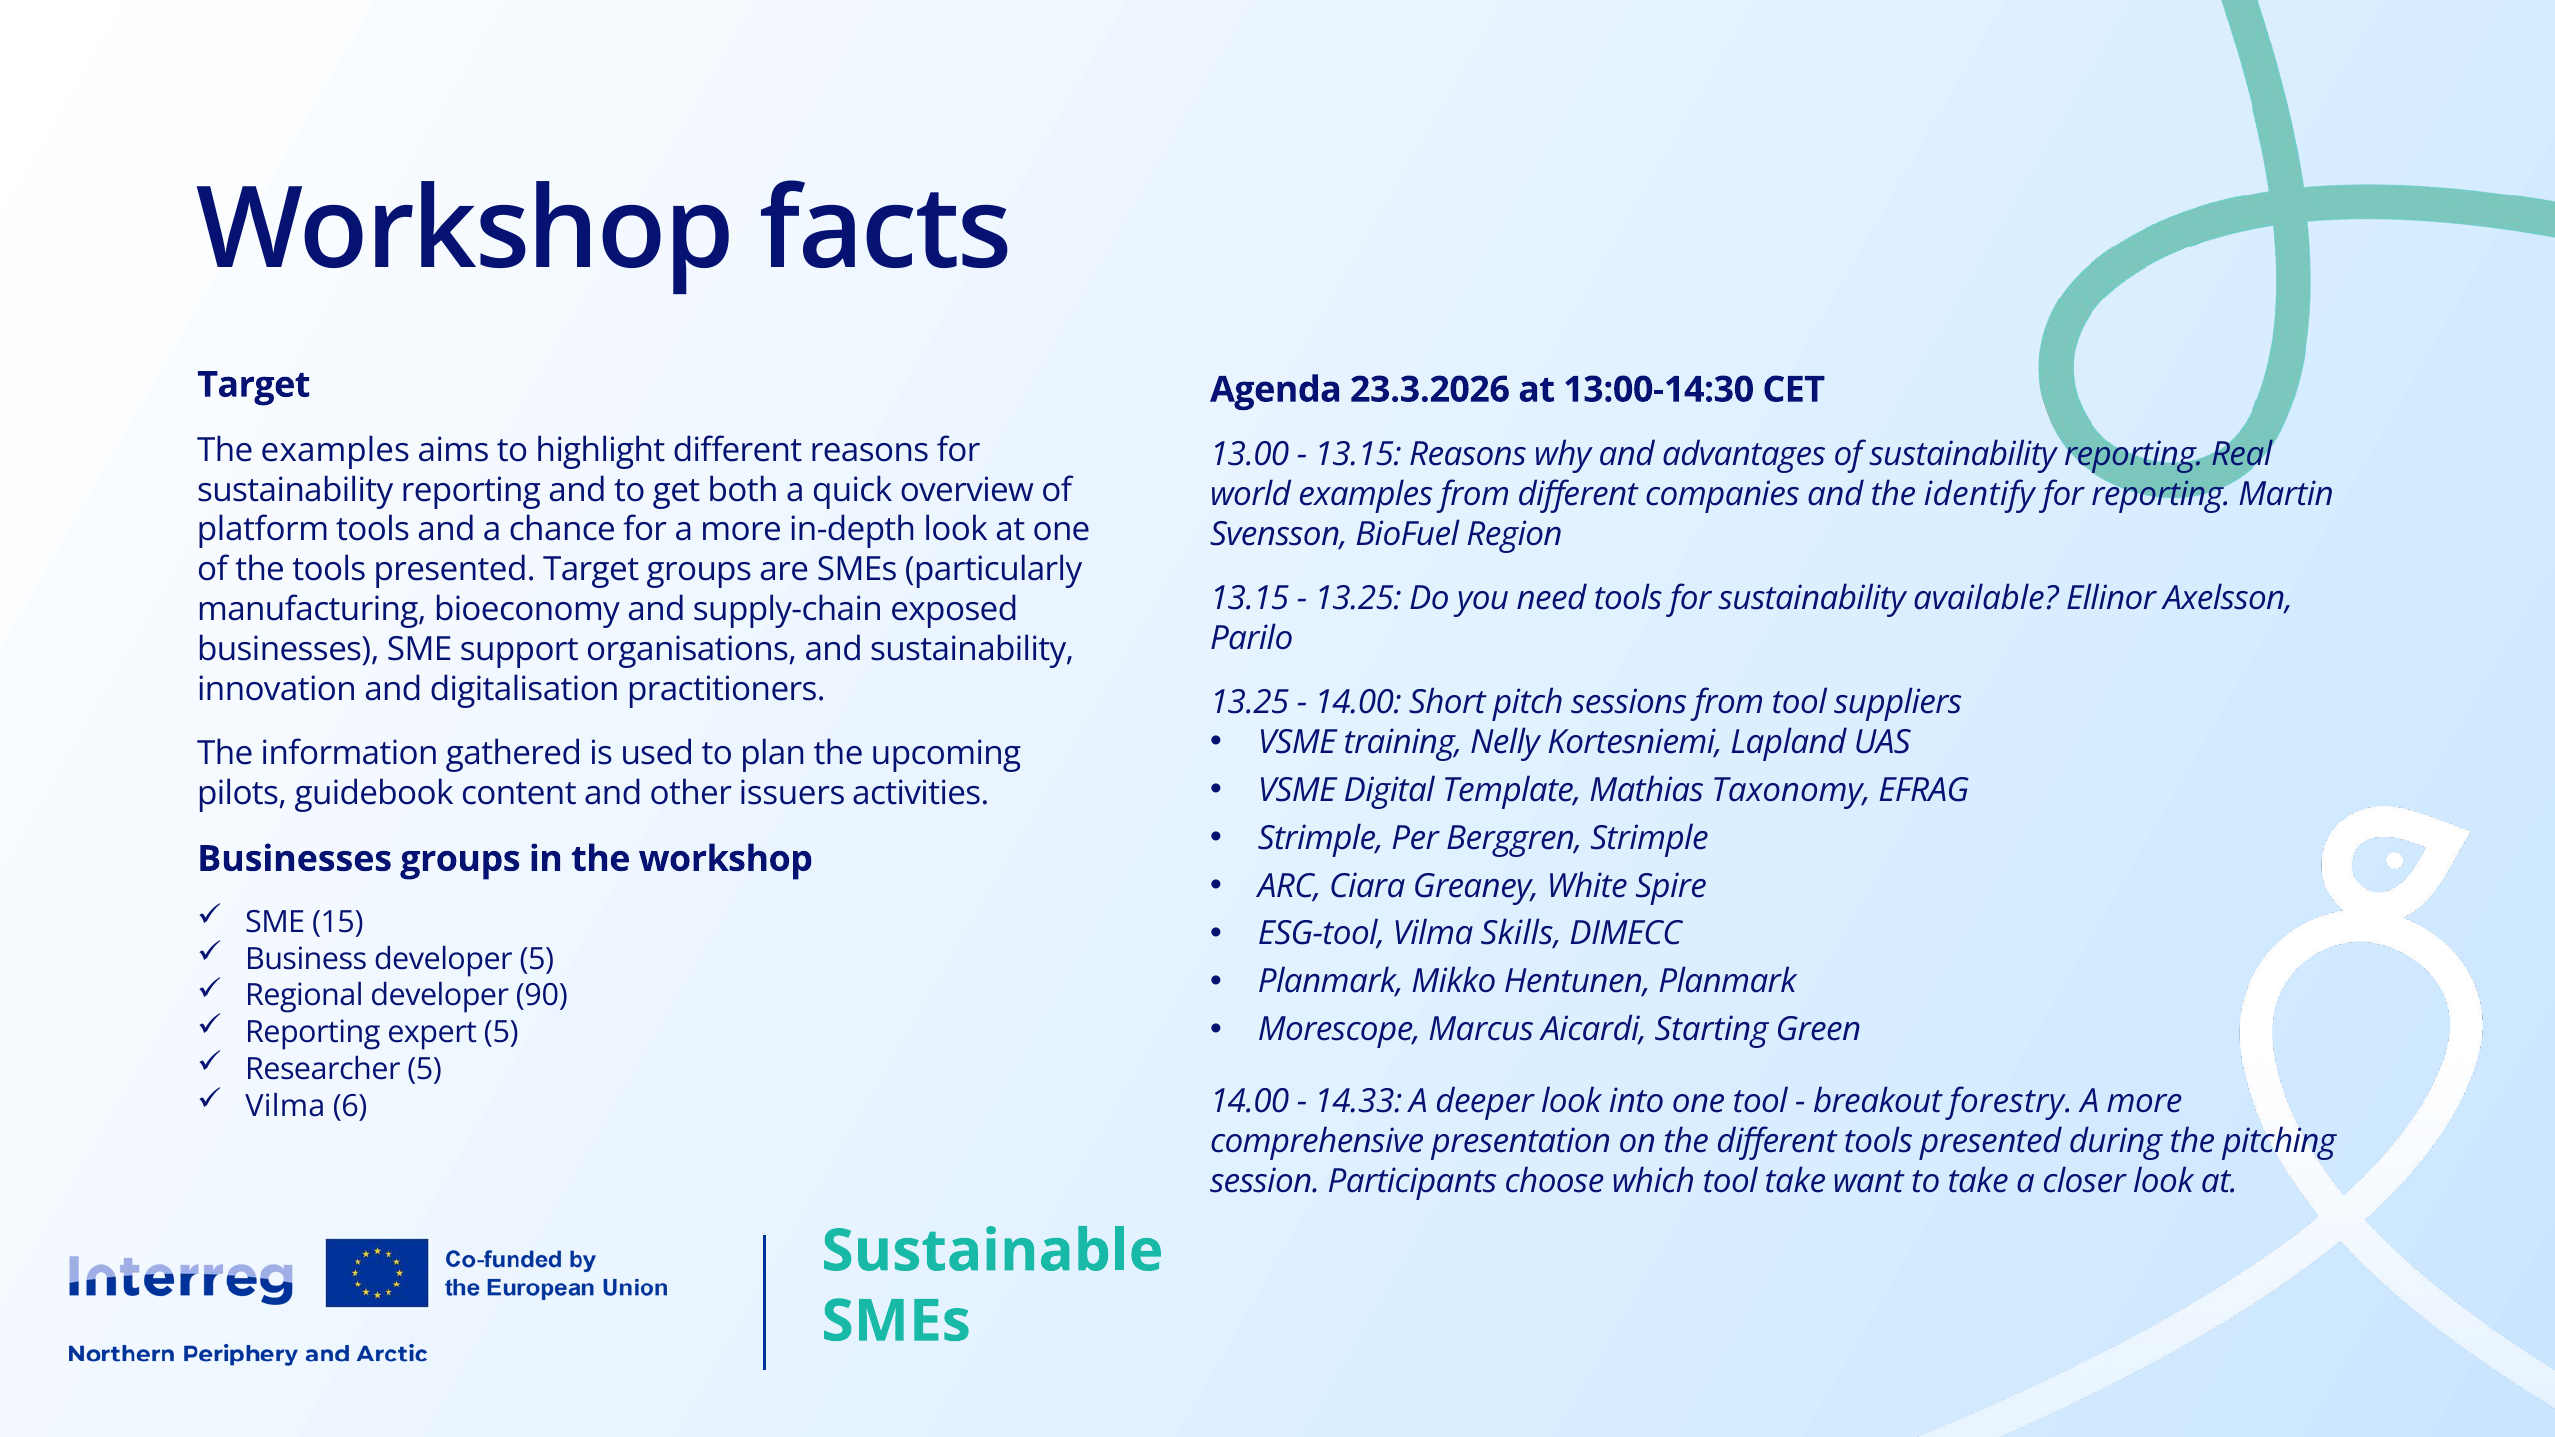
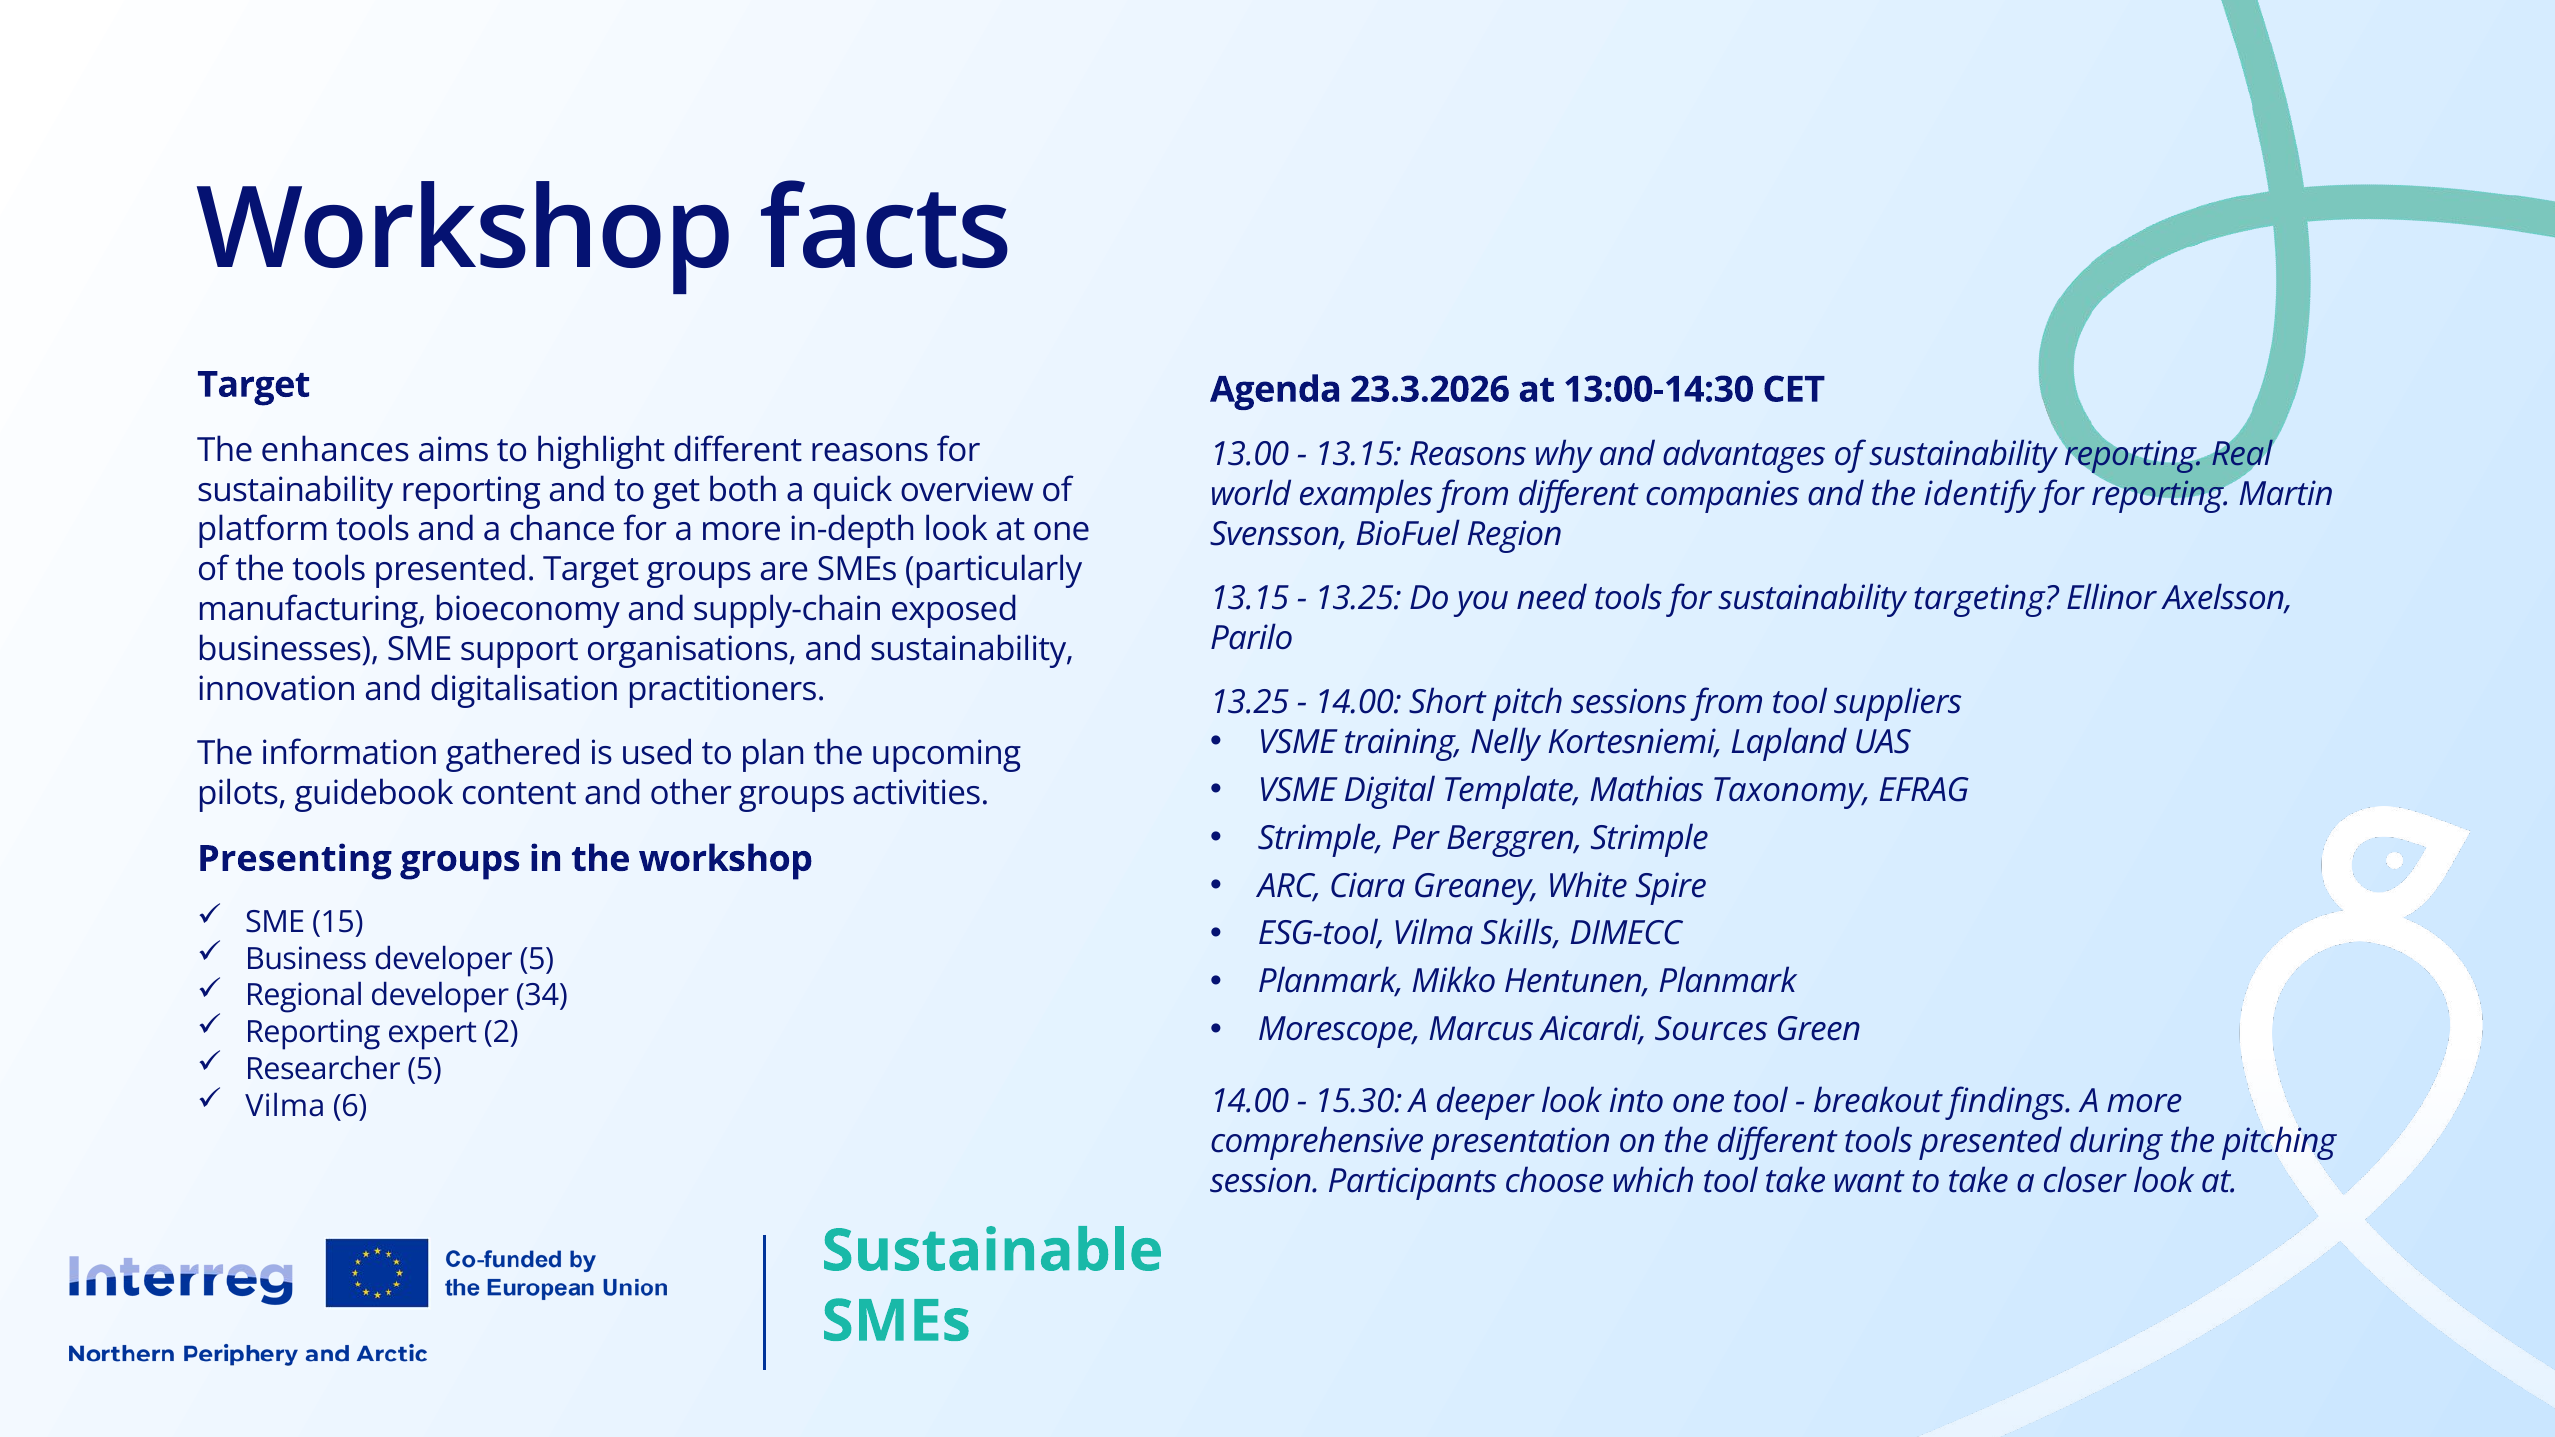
The examples: examples -> enhances
available: available -> targeting
other issuers: issuers -> groups
Businesses at (295, 859): Businesses -> Presenting
90: 90 -> 34
Starting: Starting -> Sources
expert 5: 5 -> 2
14.33: 14.33 -> 15.30
forestry: forestry -> findings
